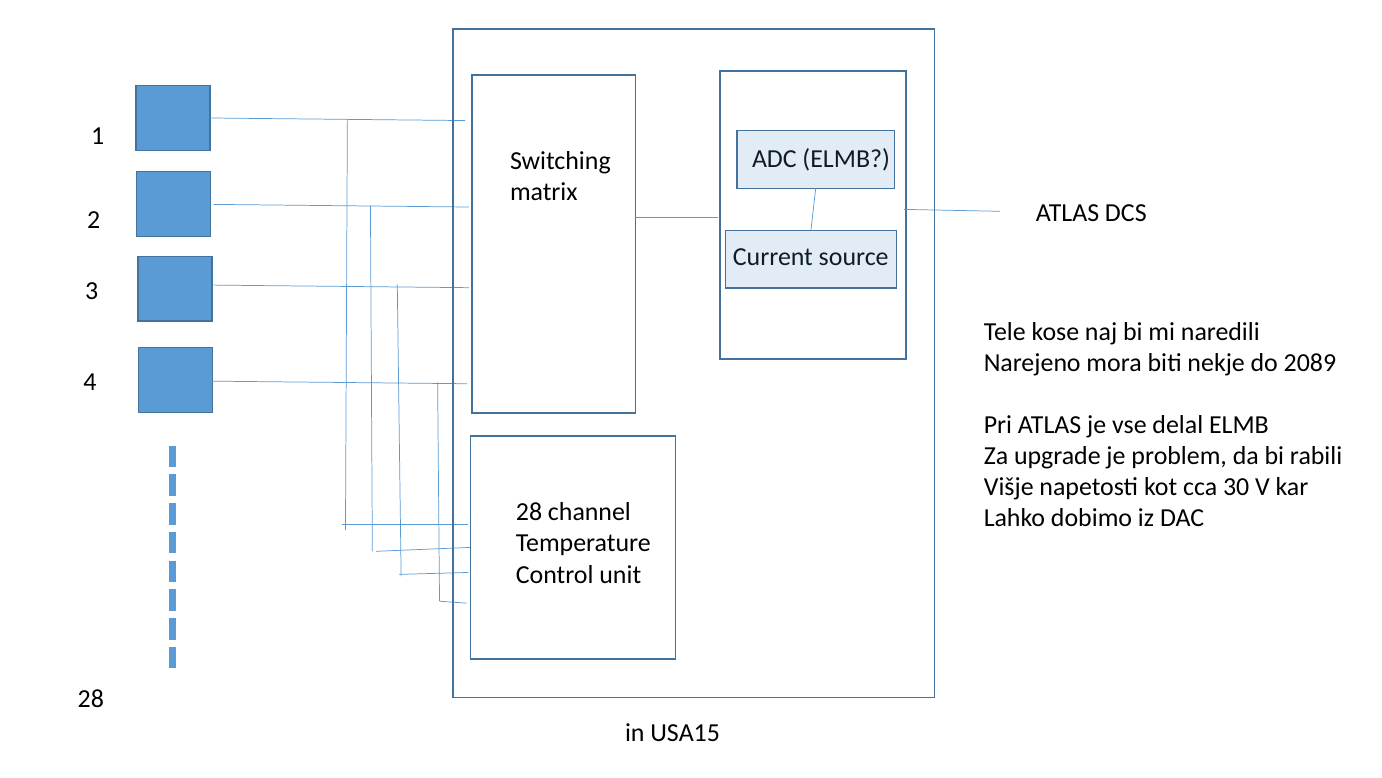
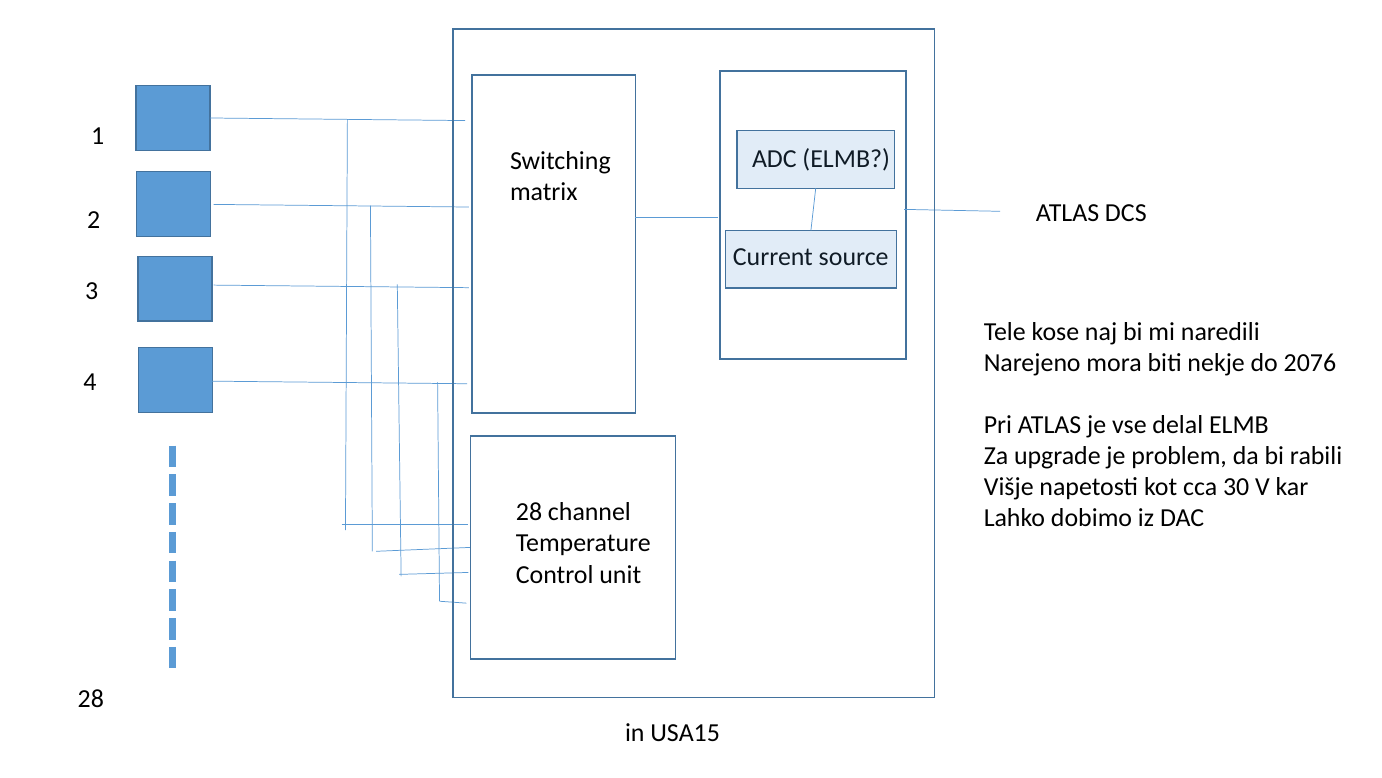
2089: 2089 -> 2076
